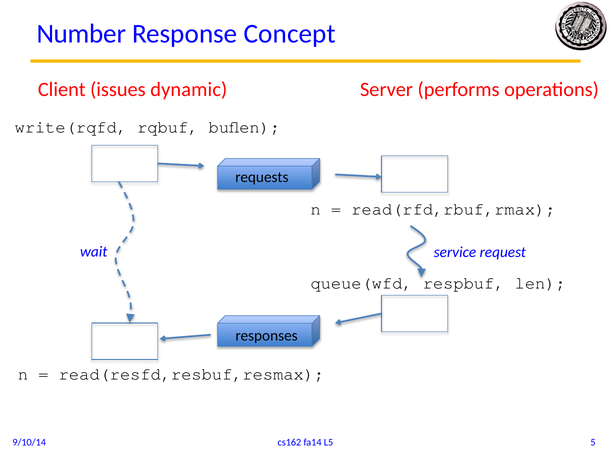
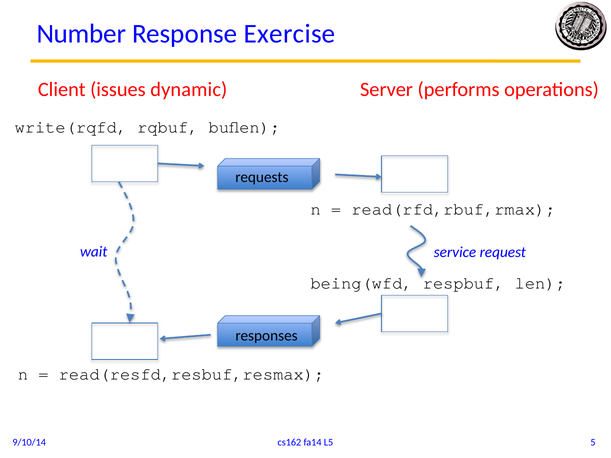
Concept: Concept -> Exercise
queue(wfd: queue(wfd -> being(wfd
